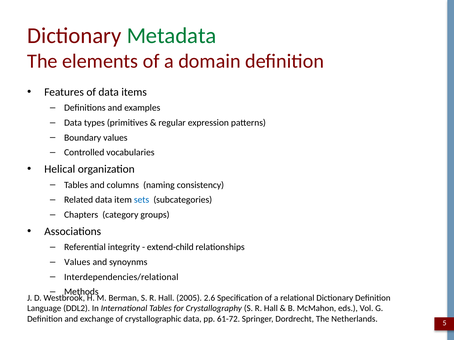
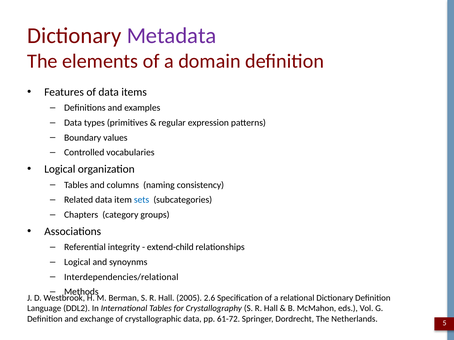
Metadata colour: green -> purple
Helical at (60, 169): Helical -> Logical
Values at (77, 262): Values -> Logical
